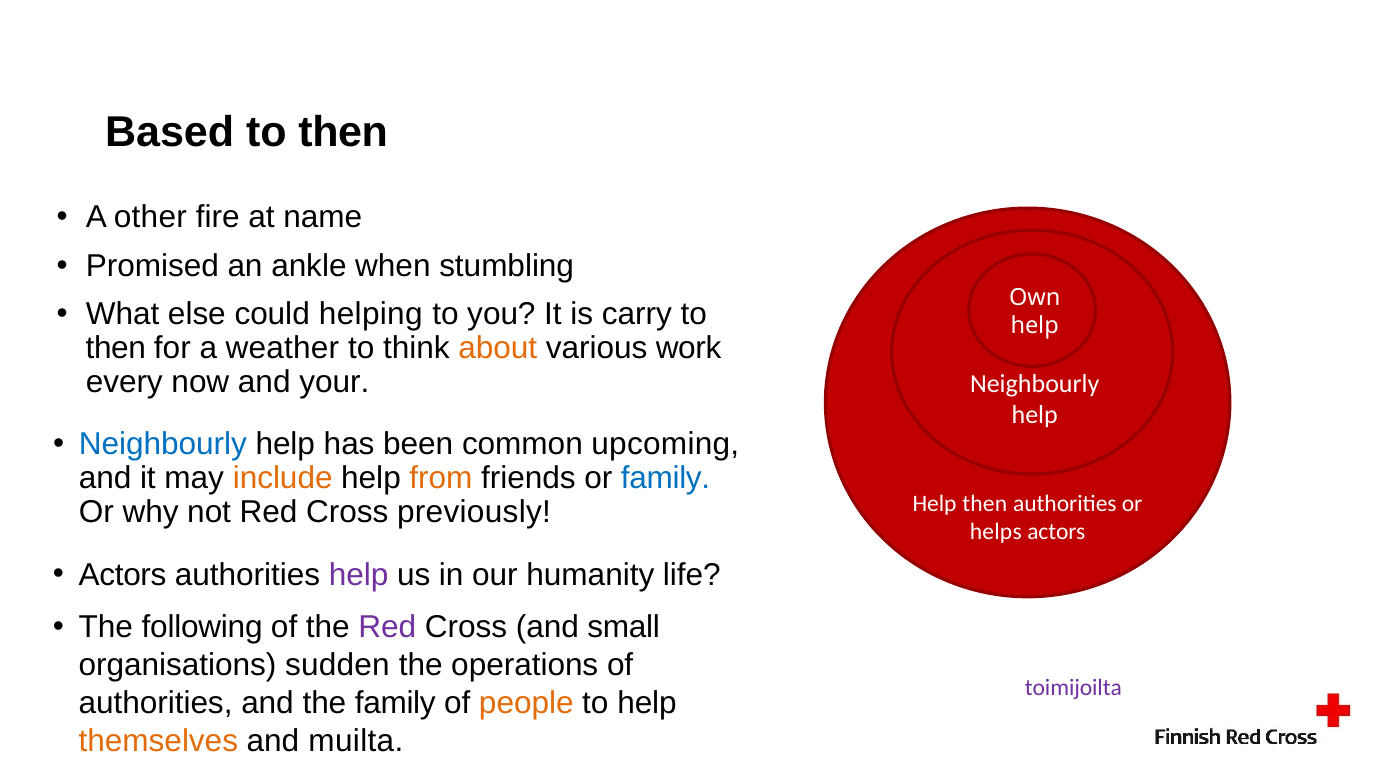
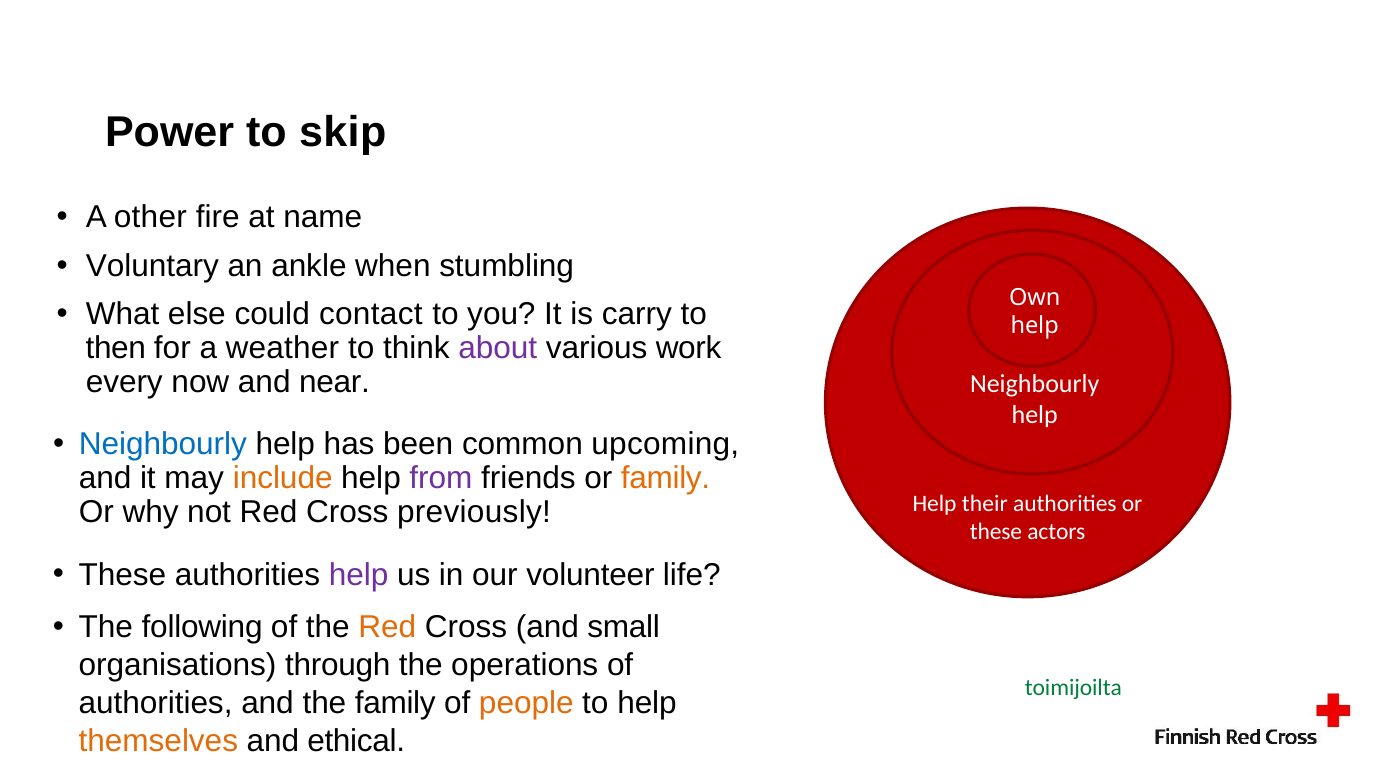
Based: Based -> Power
then at (343, 132): then -> skip
Promised: Promised -> Voluntary
helping: helping -> contact
about colour: orange -> purple
your: your -> near
from colour: orange -> purple
family at (666, 478) colour: blue -> orange
Help then: then -> their
helps at (996, 532): helps -> these
Actors at (123, 575): Actors -> These
humanity: humanity -> volunteer
Red at (387, 627) colour: purple -> orange
sudden: sudden -> through
toimijoilta colour: purple -> green
and muilta: muilta -> ethical
